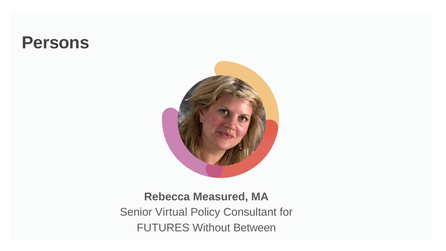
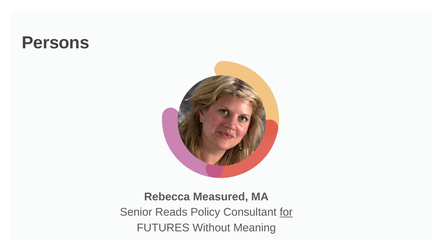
Virtual: Virtual -> Reads
for underline: none -> present
Between: Between -> Meaning
